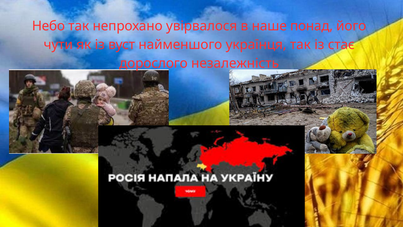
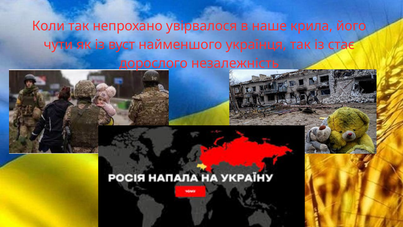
Небо: Небо -> Коли
понад: понад -> крила
